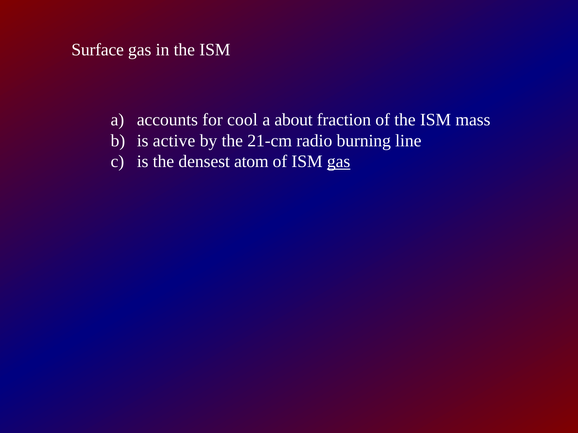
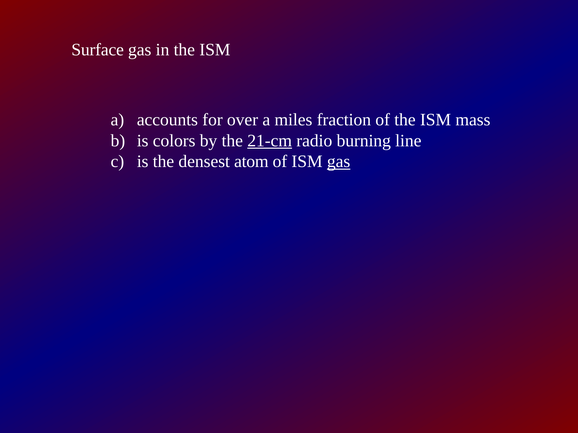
cool: cool -> over
about: about -> miles
active: active -> colors
21-cm underline: none -> present
